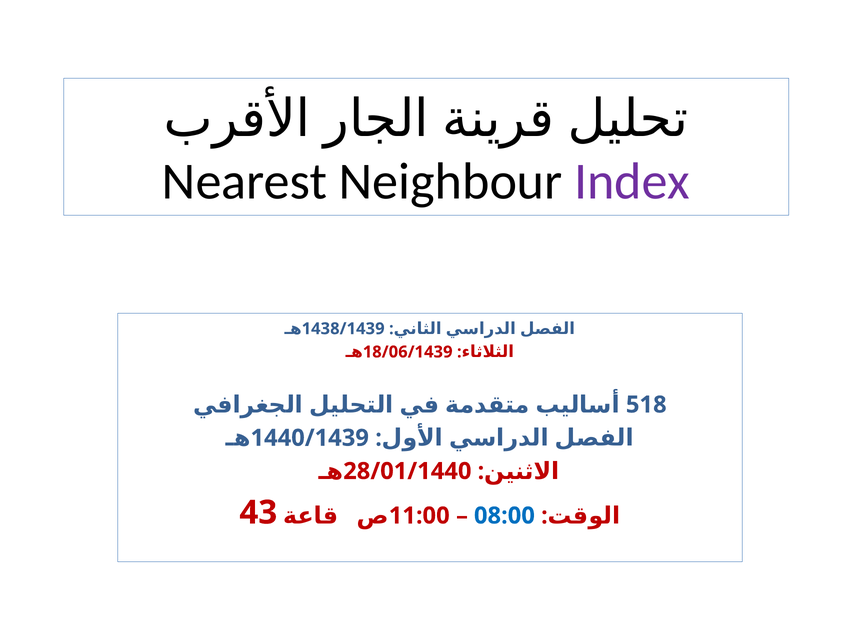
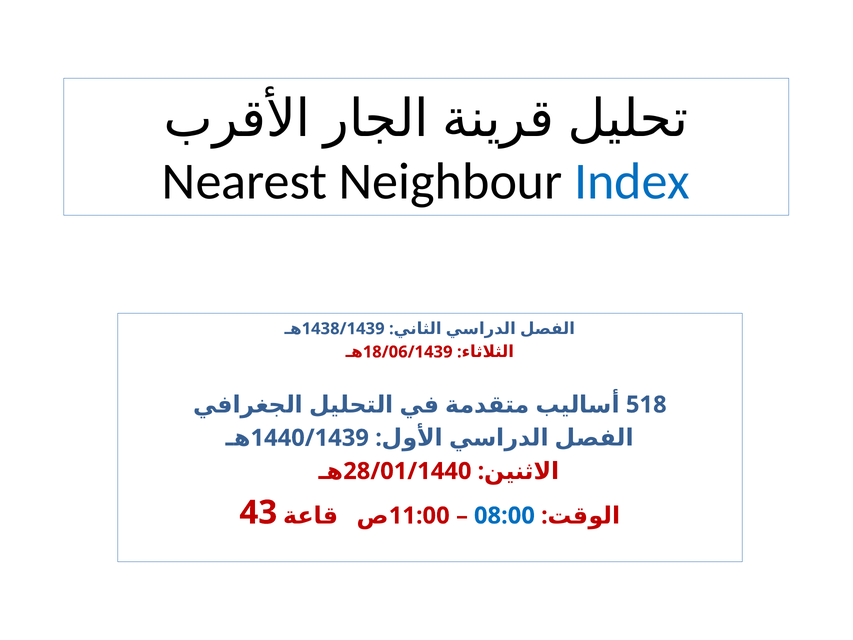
Index colour: purple -> blue
